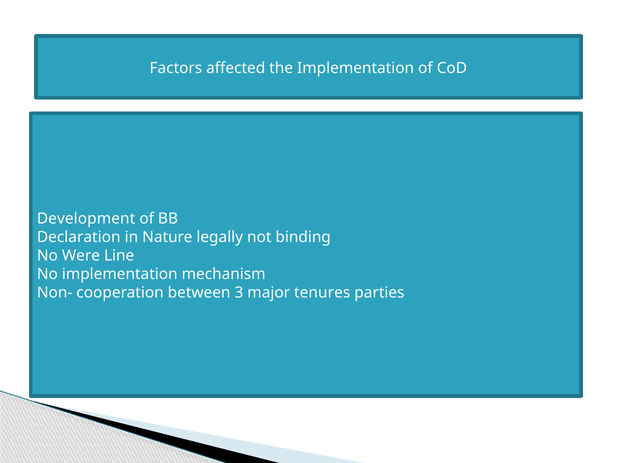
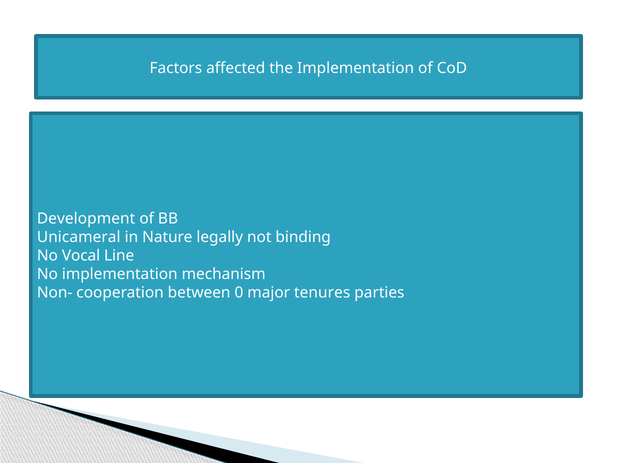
Declaration: Declaration -> Unicameral
Were: Were -> Vocal
3: 3 -> 0
